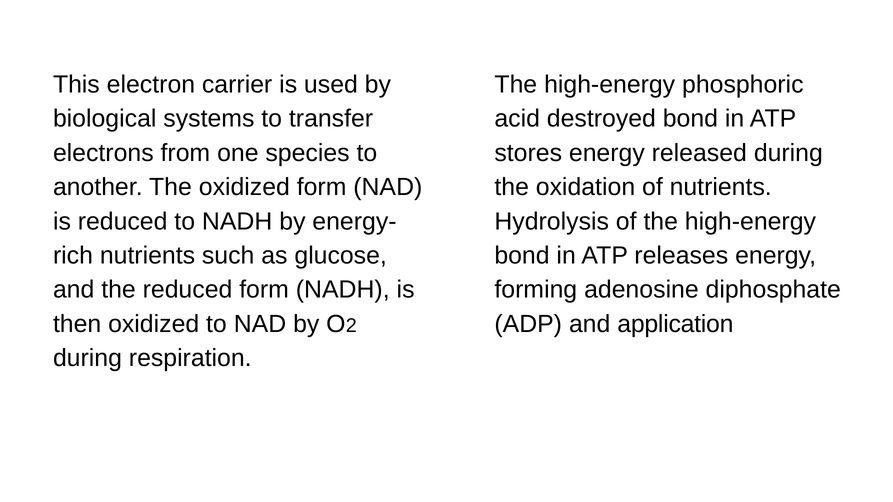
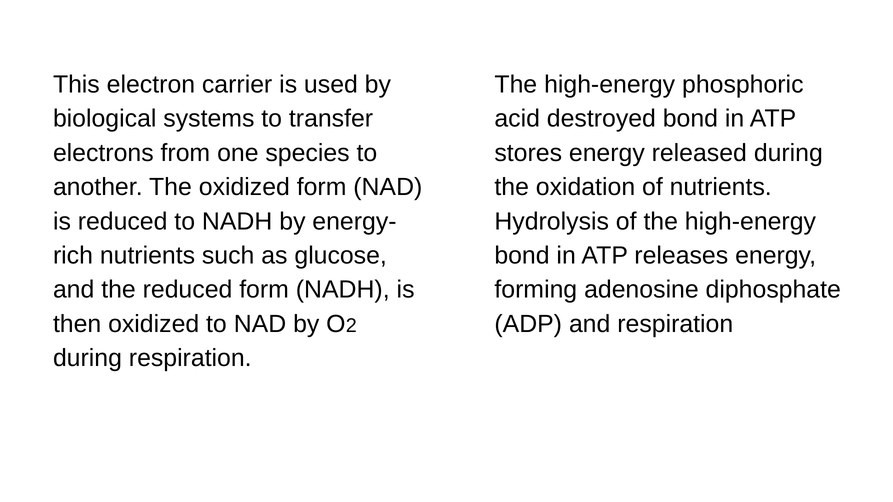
and application: application -> respiration
